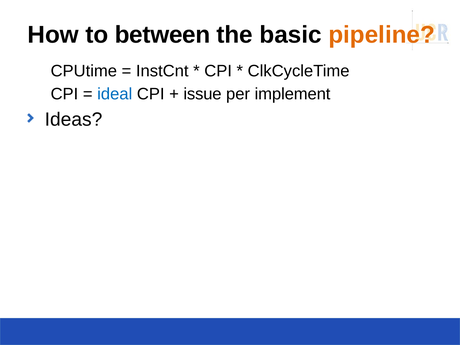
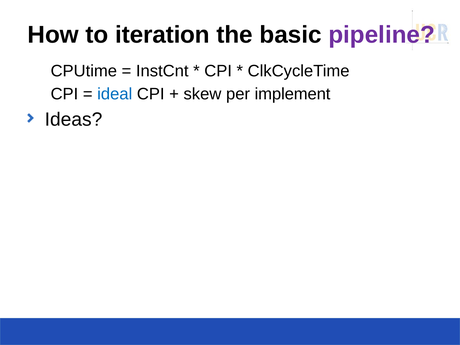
between: between -> iteration
pipeline colour: orange -> purple
issue: issue -> skew
